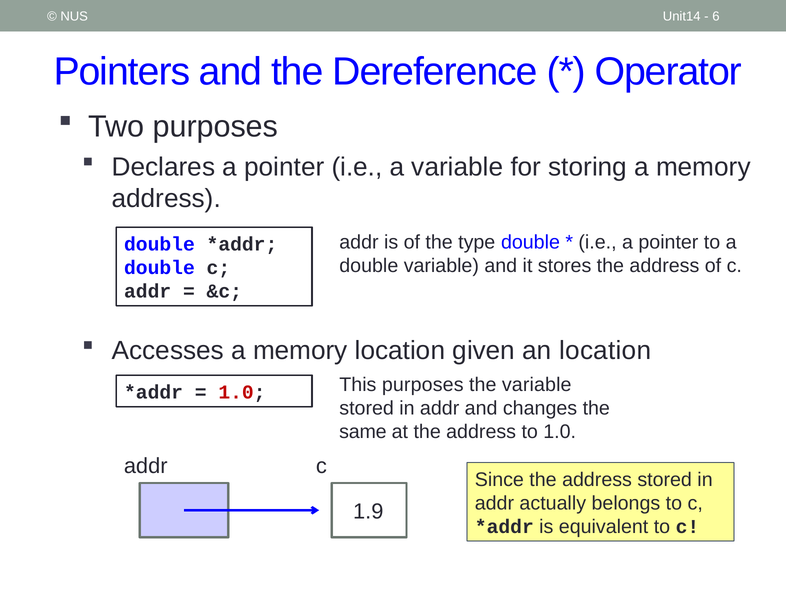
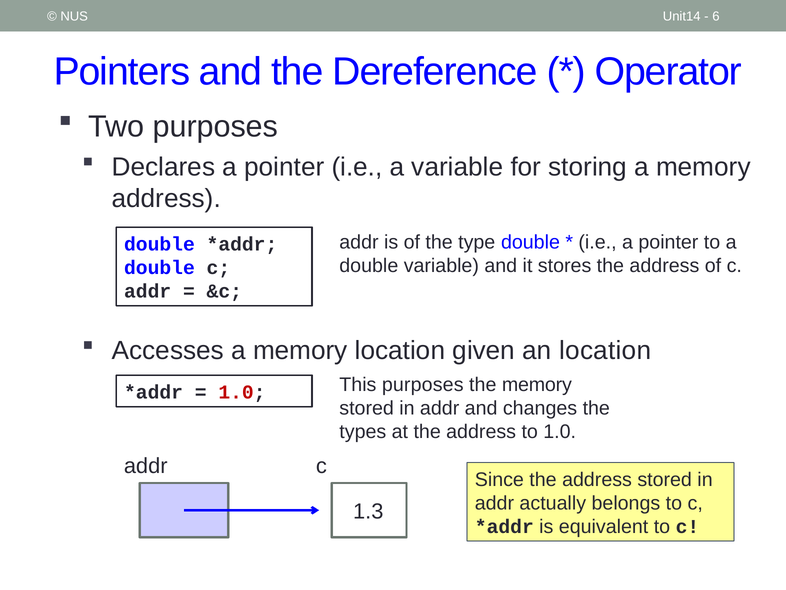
the variable: variable -> memory
same: same -> types
1.9: 1.9 -> 1.3
